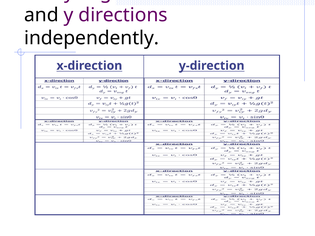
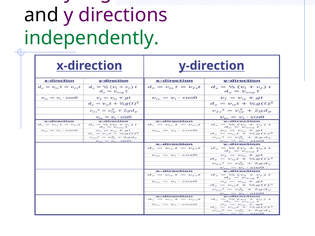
independently colour: black -> green
